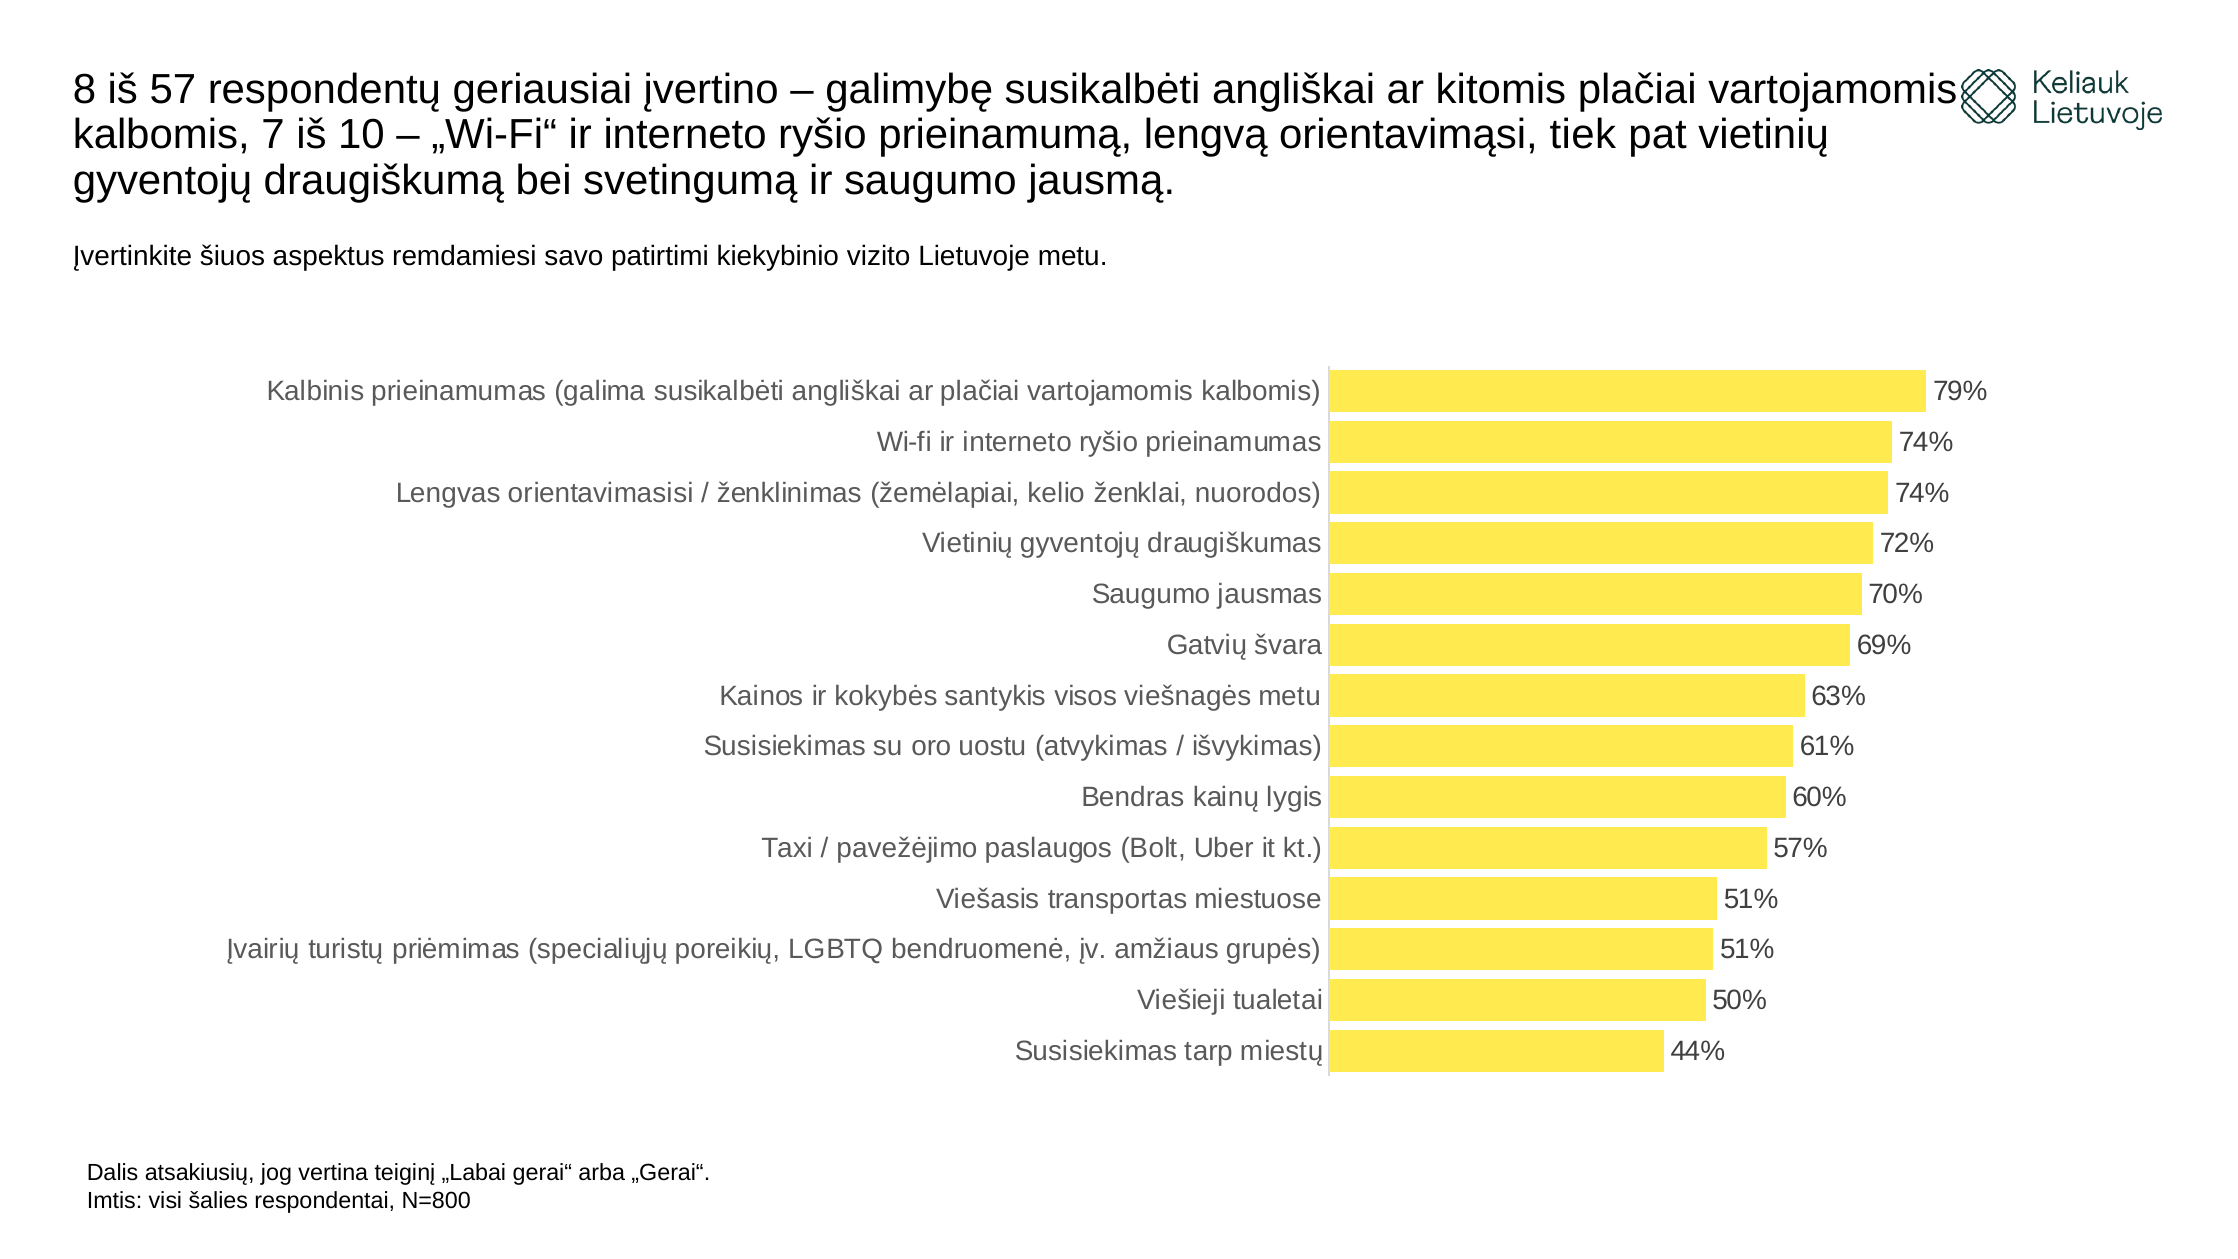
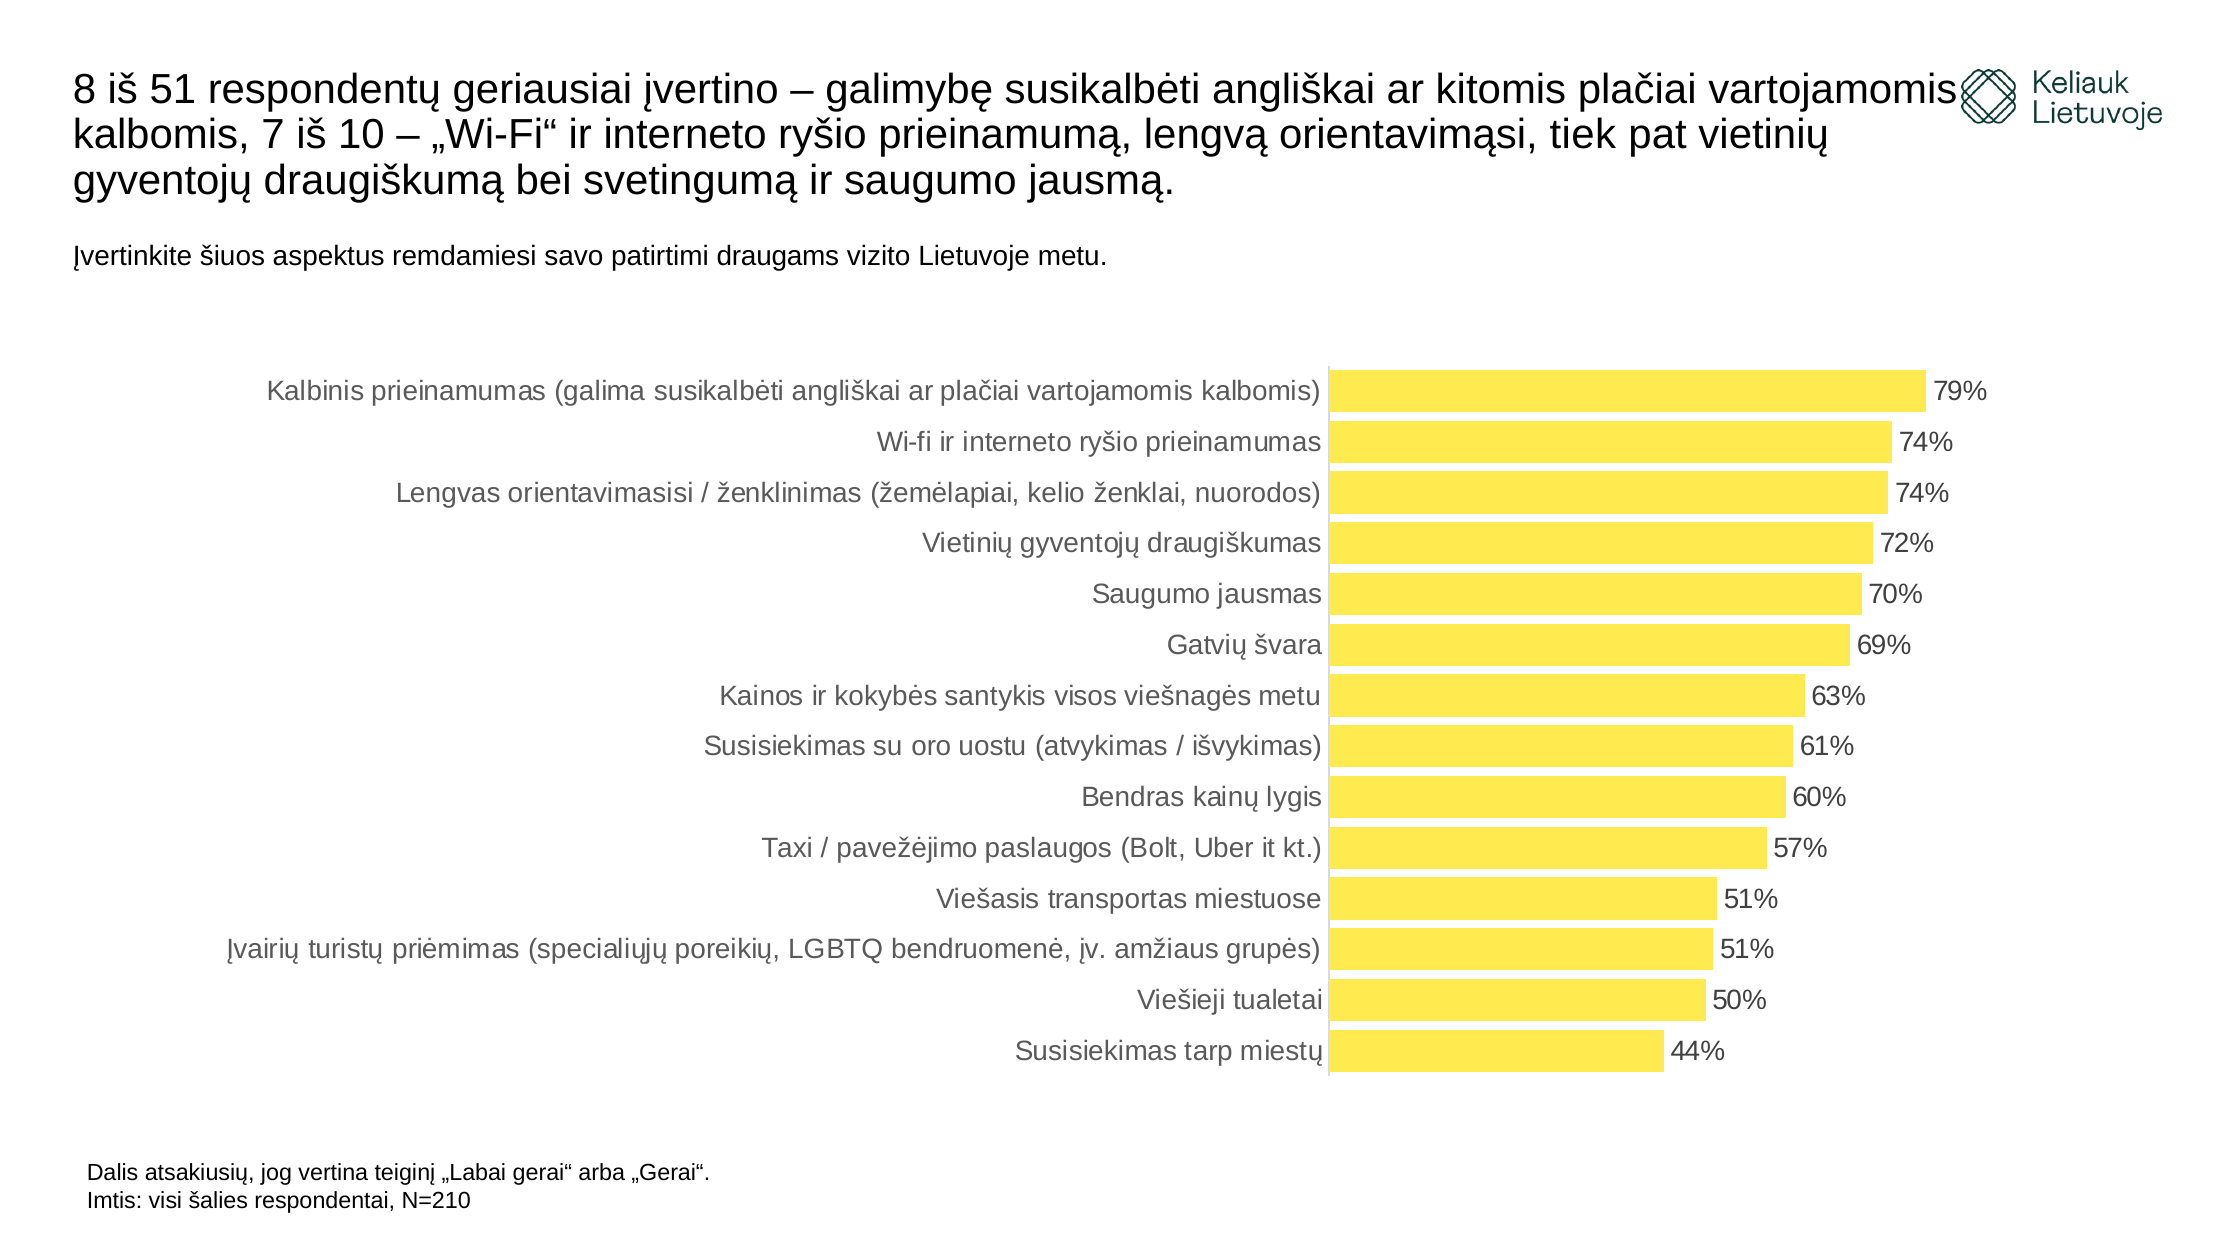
57: 57 -> 51
kiekybinio: kiekybinio -> draugams
N=800: N=800 -> N=210
